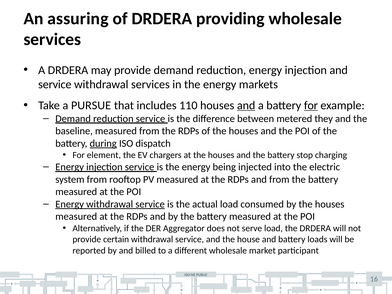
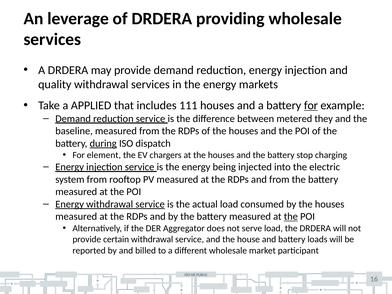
assuring: assuring -> leverage
service at (55, 84): service -> quality
PURSUE: PURSUE -> APPLIED
110: 110 -> 111
and at (246, 105) underline: present -> none
the at (291, 217) underline: none -> present
